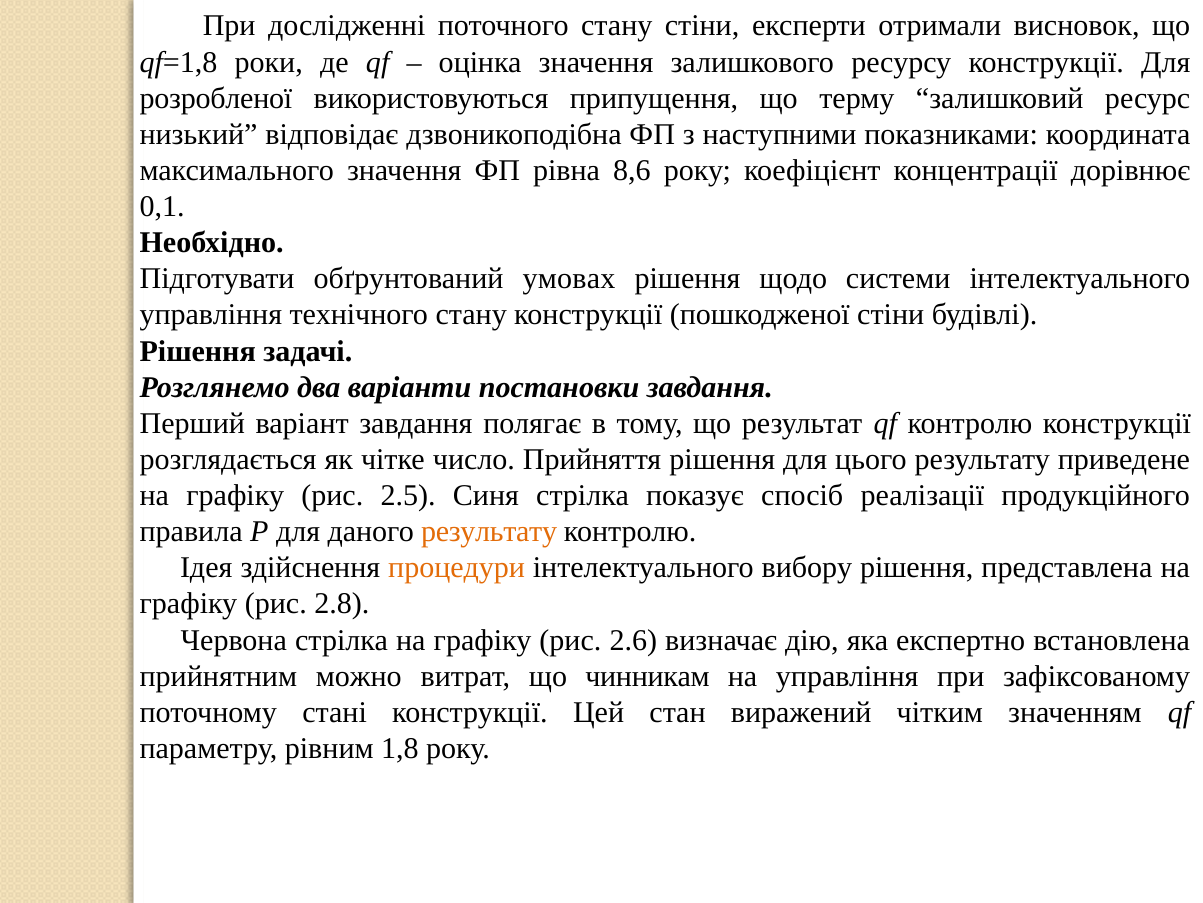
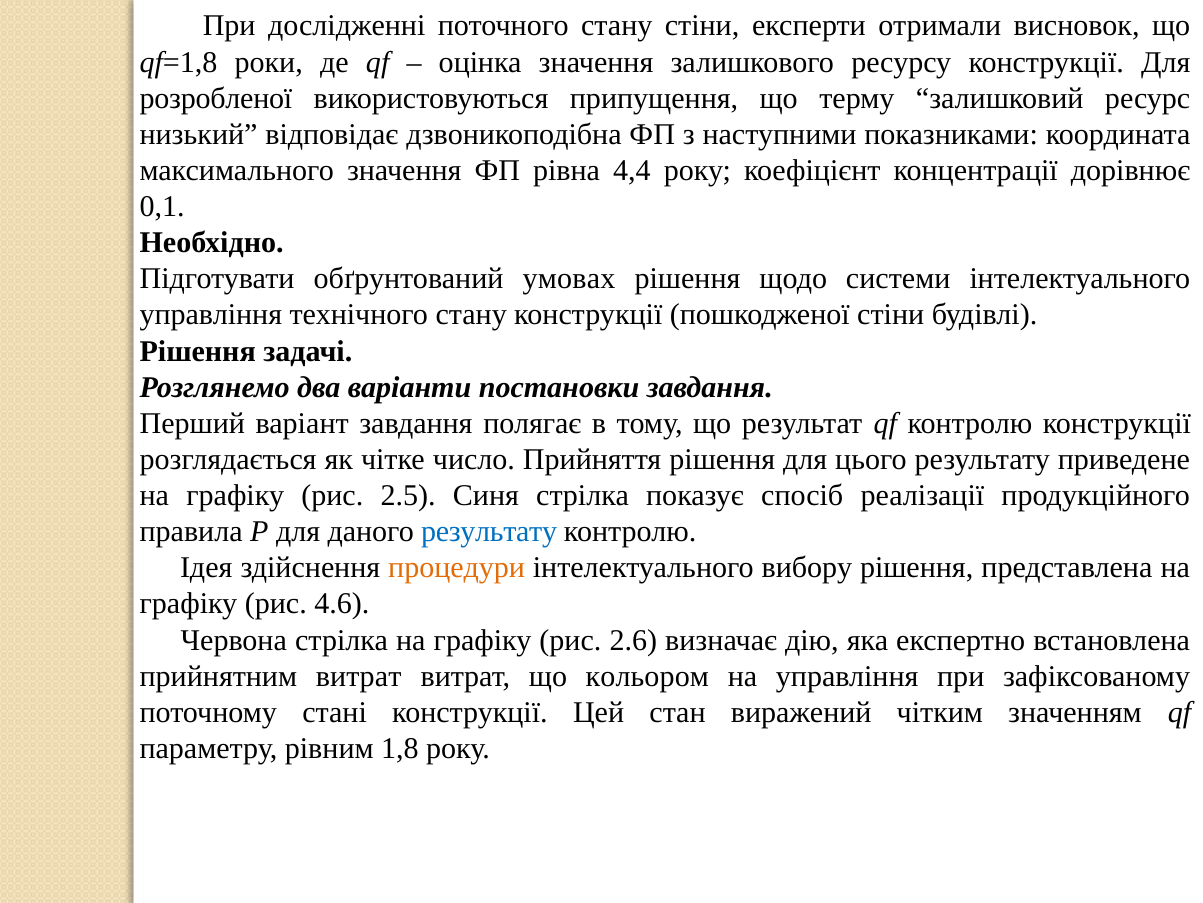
8,6: 8,6 -> 4,4
результату at (489, 531) colour: orange -> blue
2.8: 2.8 -> 4.6
прийнятним можно: можно -> витрат
чинникам: чинникам -> кольором
